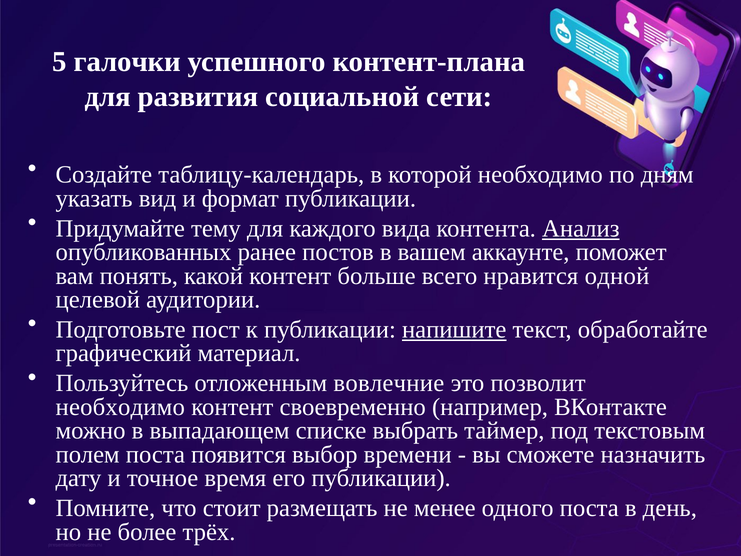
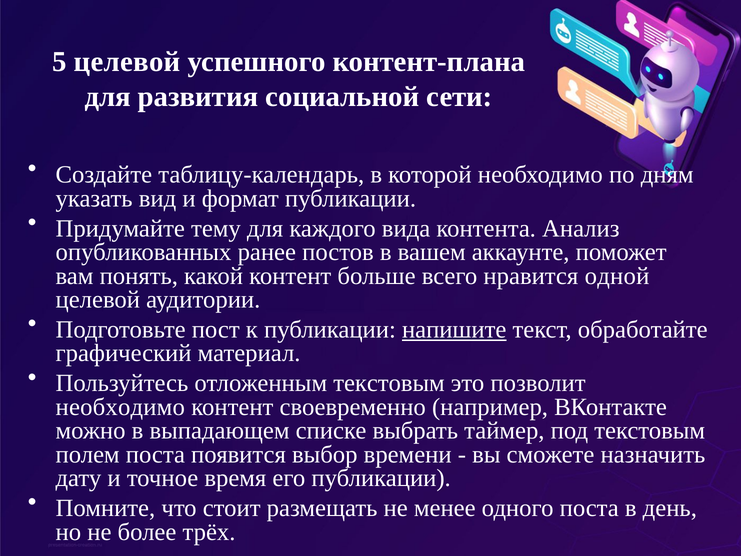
5 галочки: галочки -> целевой
Анализ underline: present -> none
отложенным вовлечние: вовлечние -> текстовым
